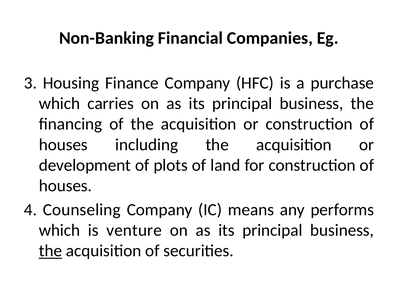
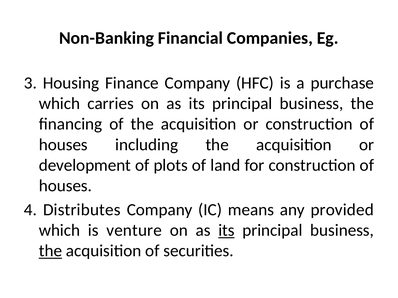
Counseling: Counseling -> Distributes
performs: performs -> provided
its at (226, 231) underline: none -> present
